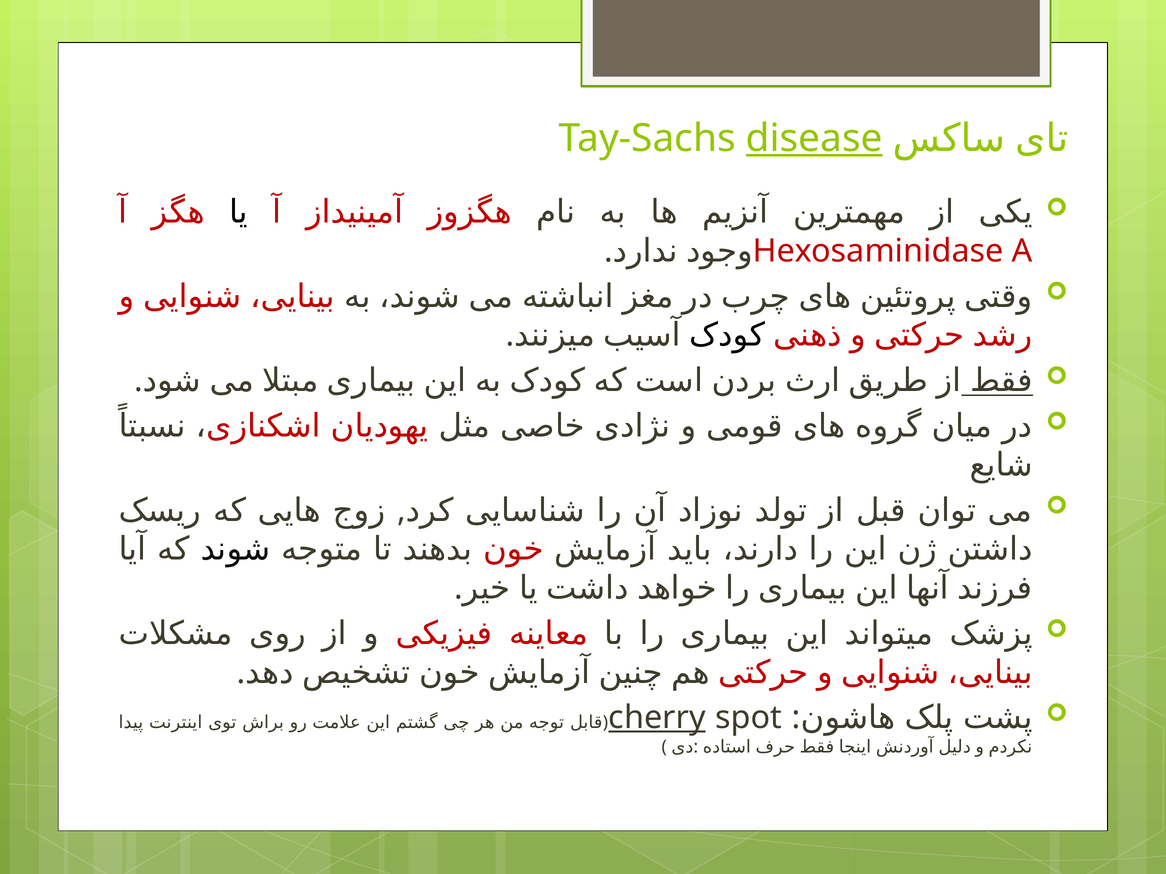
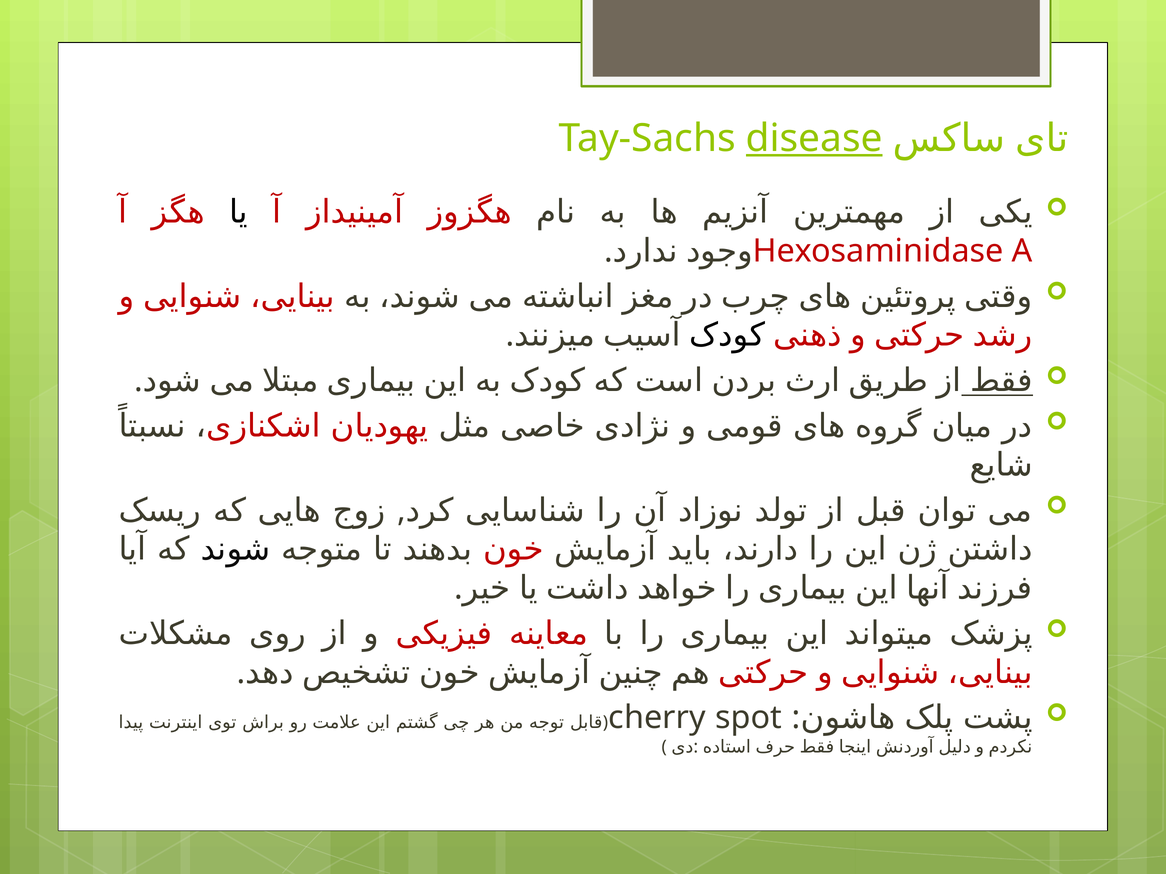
cherry underline: present -> none
